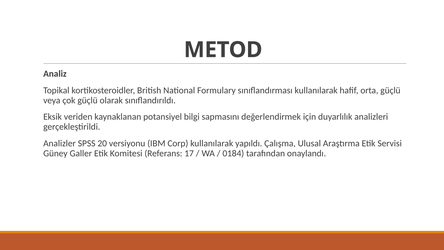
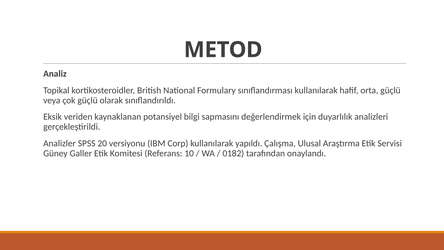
17: 17 -> 10
0184: 0184 -> 0182
